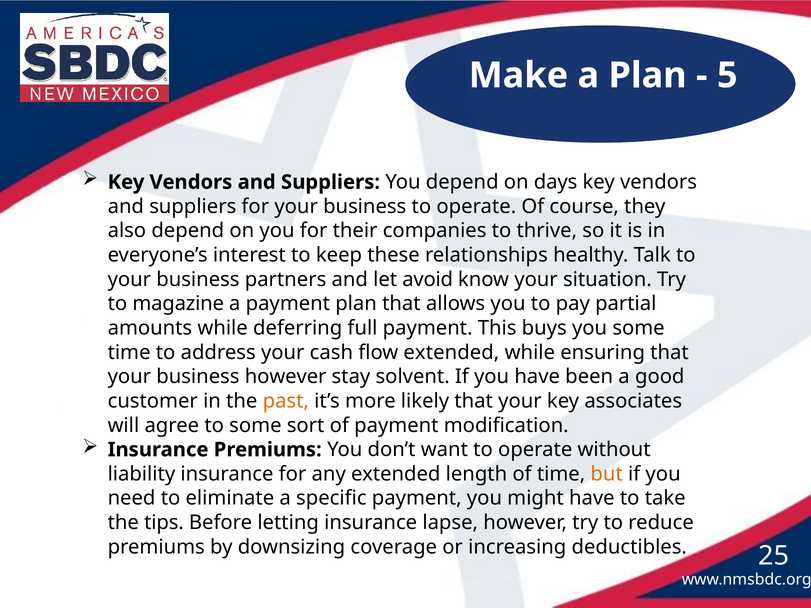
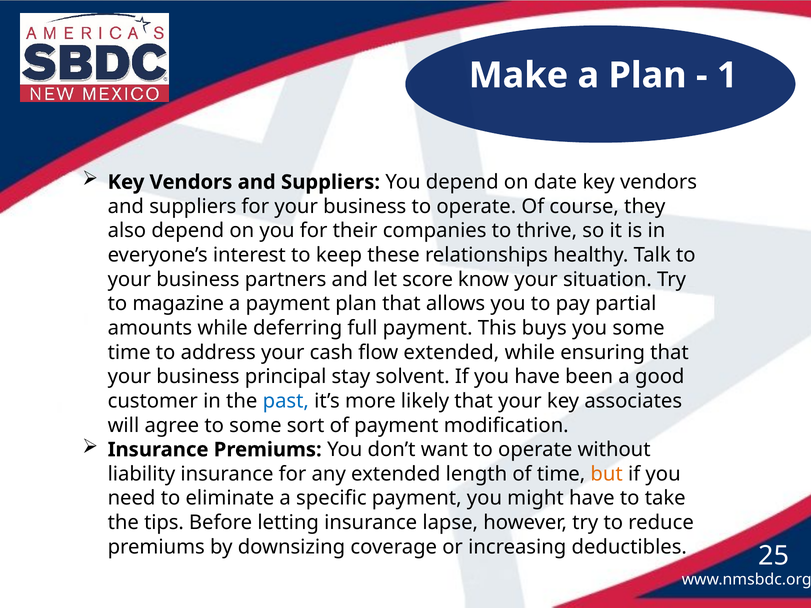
5: 5 -> 1
days: days -> date
avoid: avoid -> score
business however: however -> principal
past colour: orange -> blue
